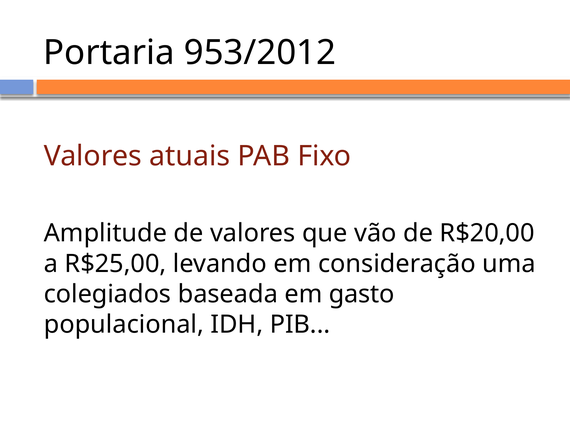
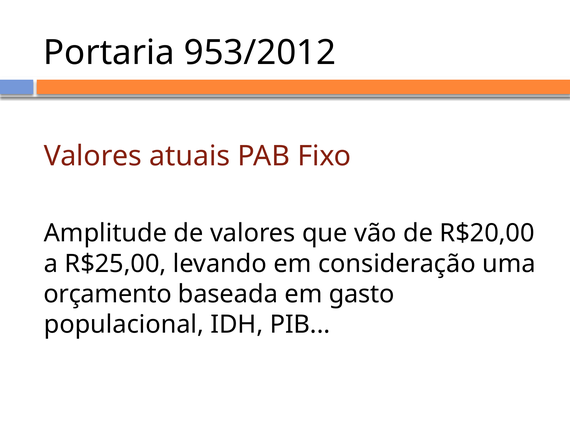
colegiados: colegiados -> orçamento
